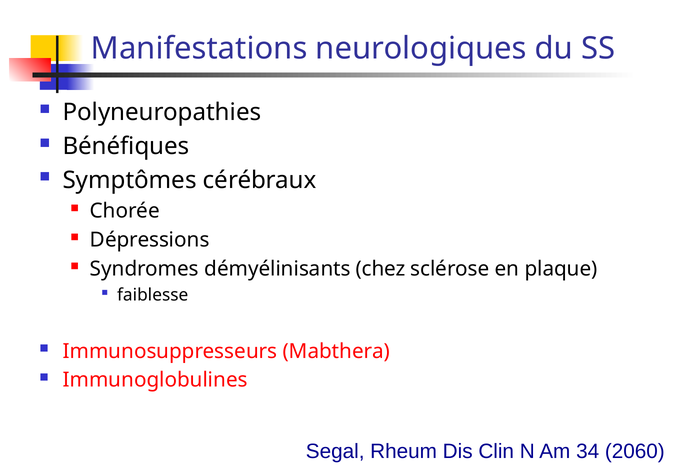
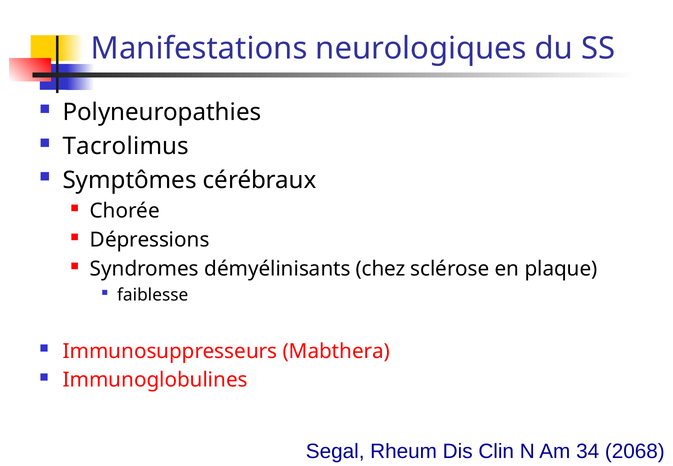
Bénéfiques: Bénéfiques -> Tacrolimus
2060: 2060 -> 2068
